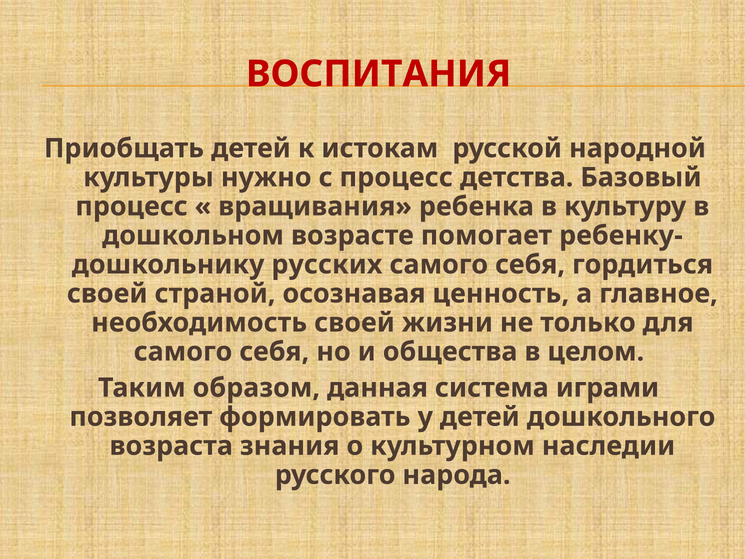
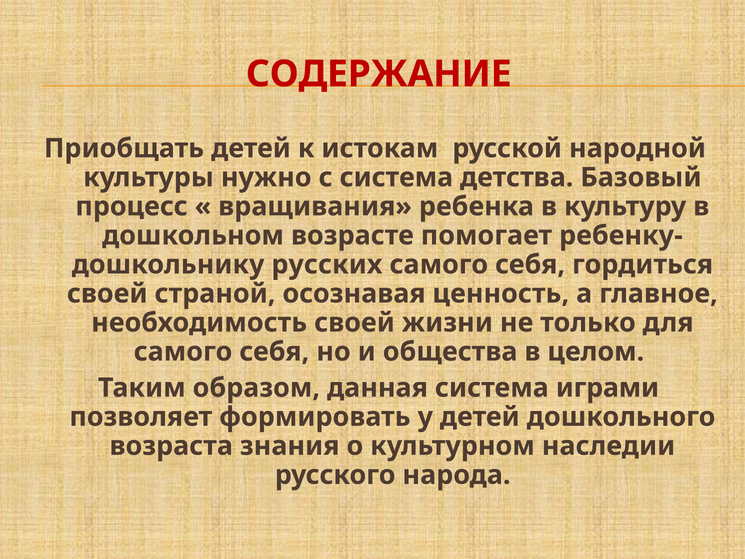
ВОСПИТАНИЯ: ВОСПИТАНИЯ -> СОДЕРЖАНИЕ
с процесс: процесс -> система
